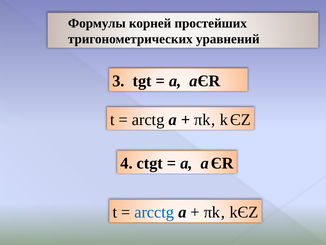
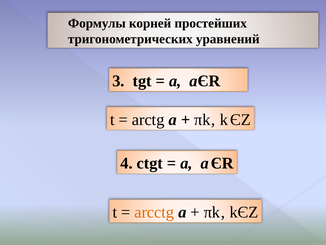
arcctg colour: blue -> orange
